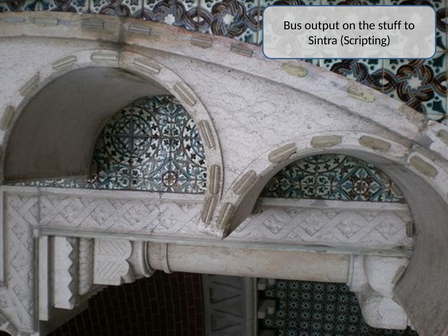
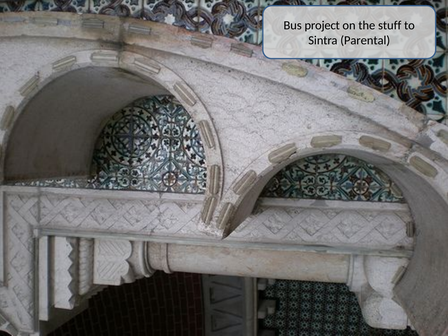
output: output -> project
Scripting: Scripting -> Parental
